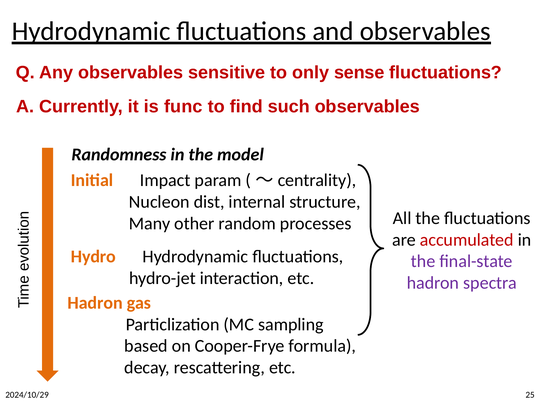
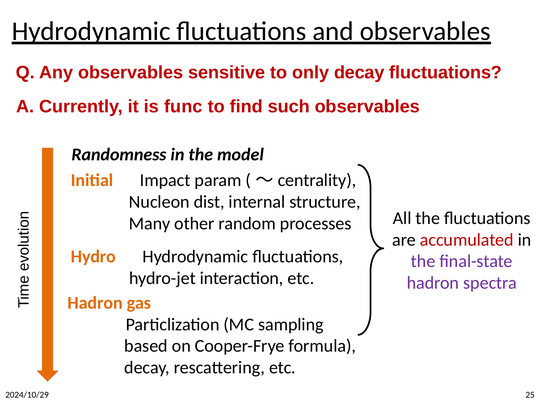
only sense: sense -> decay
